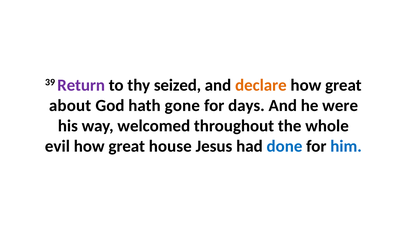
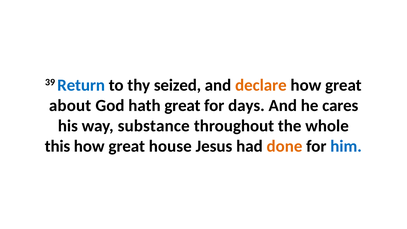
Return colour: purple -> blue
hath gone: gone -> great
were: were -> cares
welcomed: welcomed -> substance
evil: evil -> this
done colour: blue -> orange
